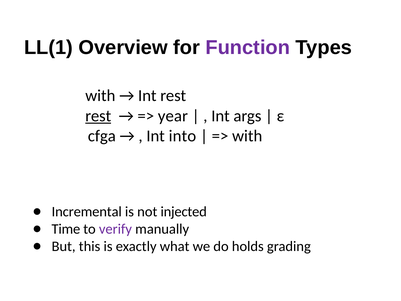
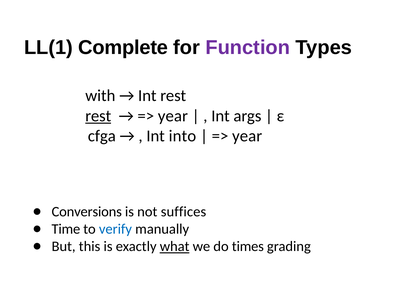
Overview: Overview -> Complete
with at (247, 136): with -> year
Incremental: Incremental -> Conversions
injected: injected -> suffices
verify colour: purple -> blue
what underline: none -> present
holds: holds -> times
